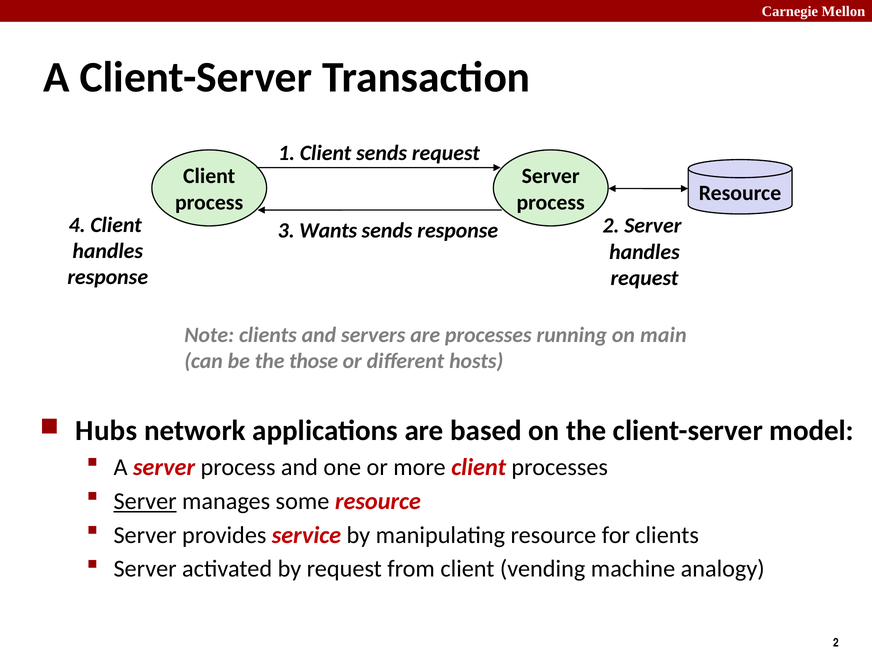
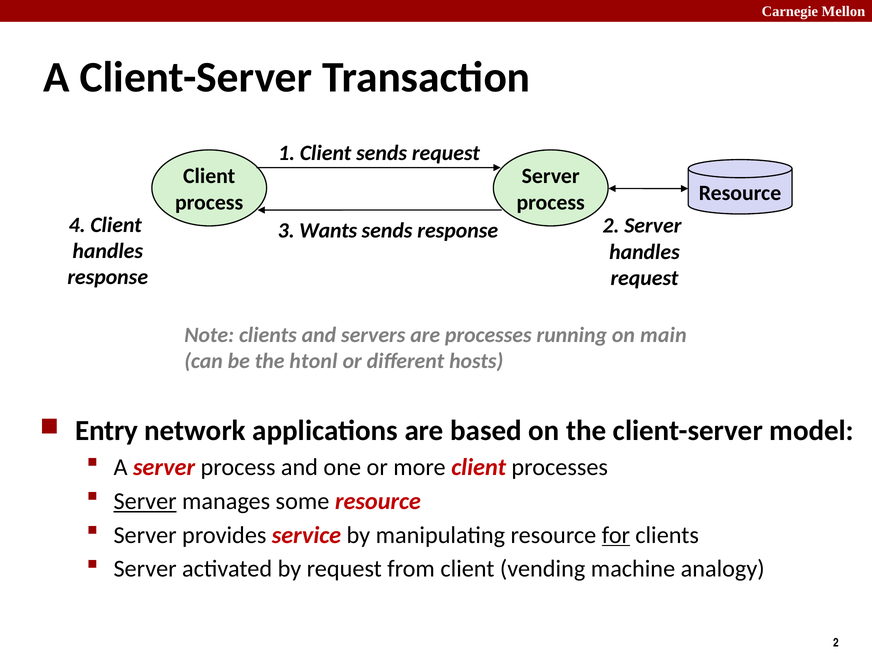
those: those -> htonl
Hubs: Hubs -> Entry
for underline: none -> present
